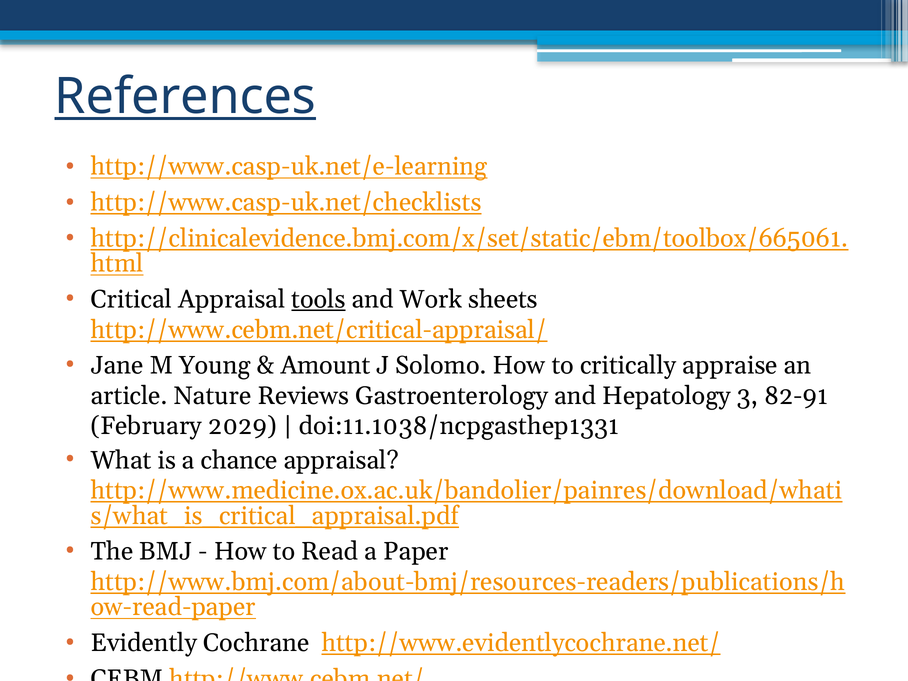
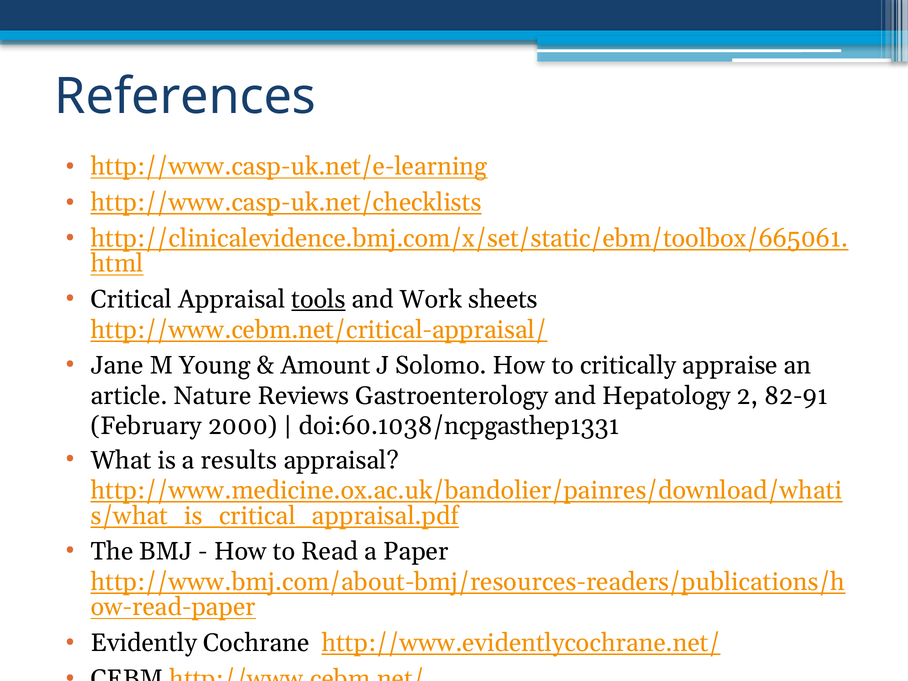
References underline: present -> none
3: 3 -> 2
2029: 2029 -> 2000
doi:11.1038/ncpgasthep1331: doi:11.1038/ncpgasthep1331 -> doi:60.1038/ncpgasthep1331
chance: chance -> results
